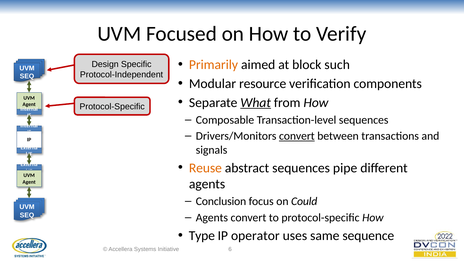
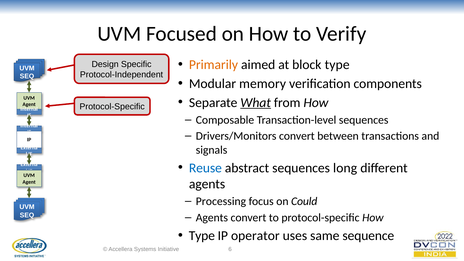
block such: such -> type
resource: resource -> memory
convert at (297, 136) underline: present -> none
Reuse colour: orange -> blue
pipe: pipe -> long
Conclusion: Conclusion -> Processing
